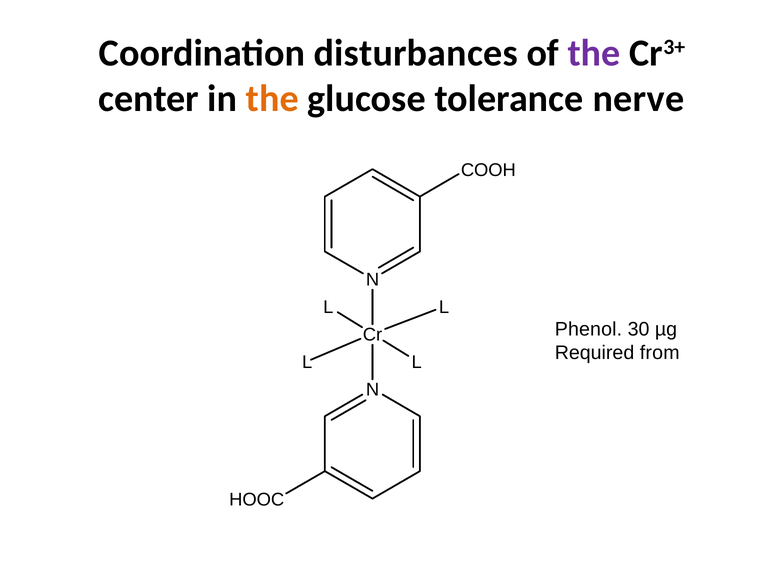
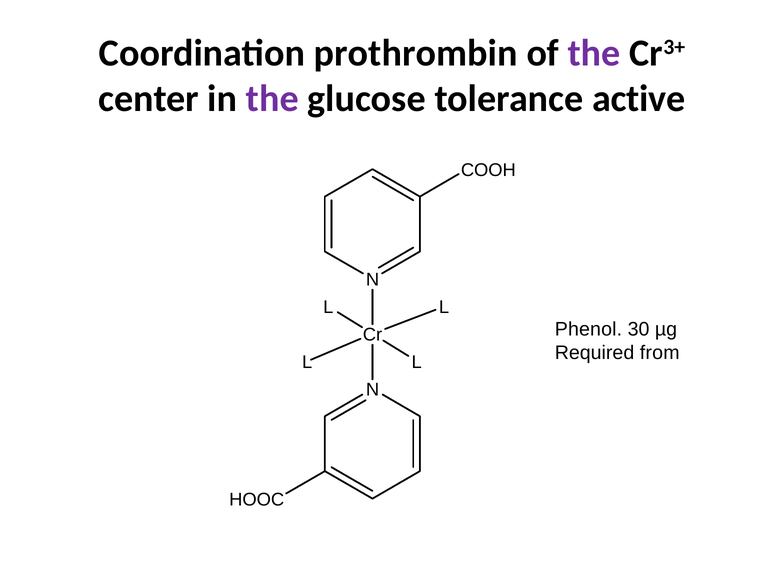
disturbances: disturbances -> prothrombin
the at (272, 99) colour: orange -> purple
nerve: nerve -> active
